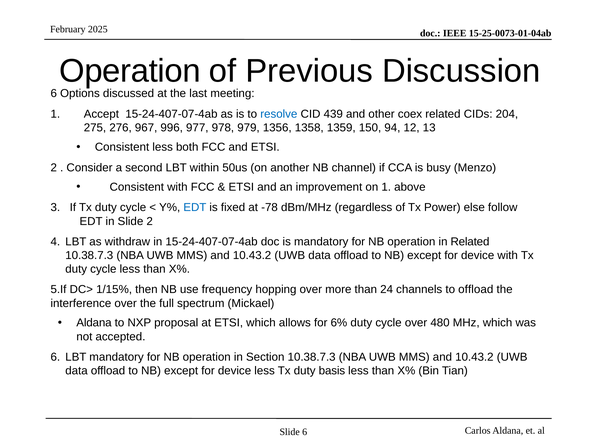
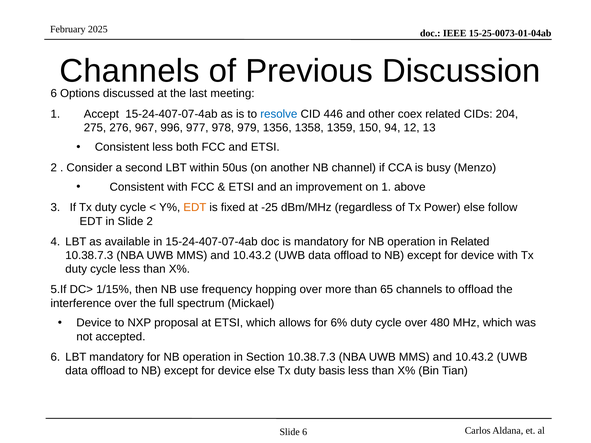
Operation at (130, 71): Operation -> Channels
439: 439 -> 446
EDT at (195, 208) colour: blue -> orange
-78: -78 -> -25
withdraw: withdraw -> available
24: 24 -> 65
Aldana at (94, 323): Aldana -> Device
device less: less -> else
